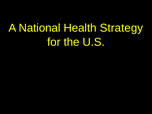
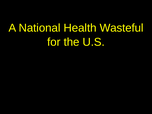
Strategy: Strategy -> Wasteful
